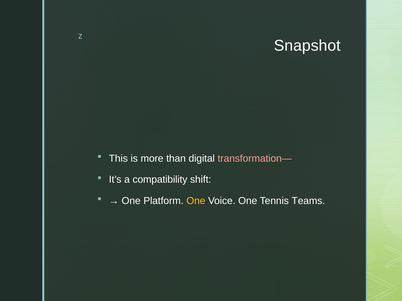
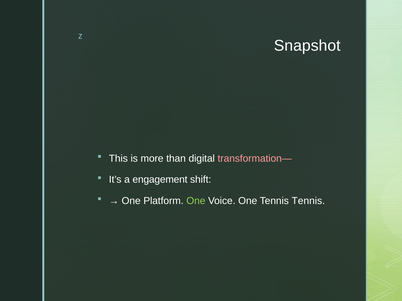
compatibility: compatibility -> engagement
One at (196, 201) colour: yellow -> light green
Tennis Teams: Teams -> Tennis
